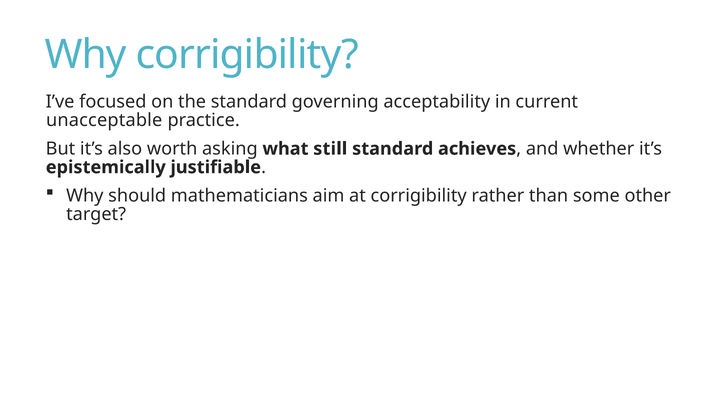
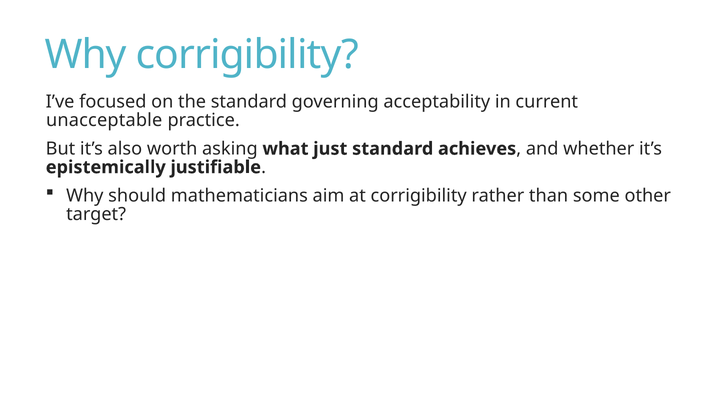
still: still -> just
